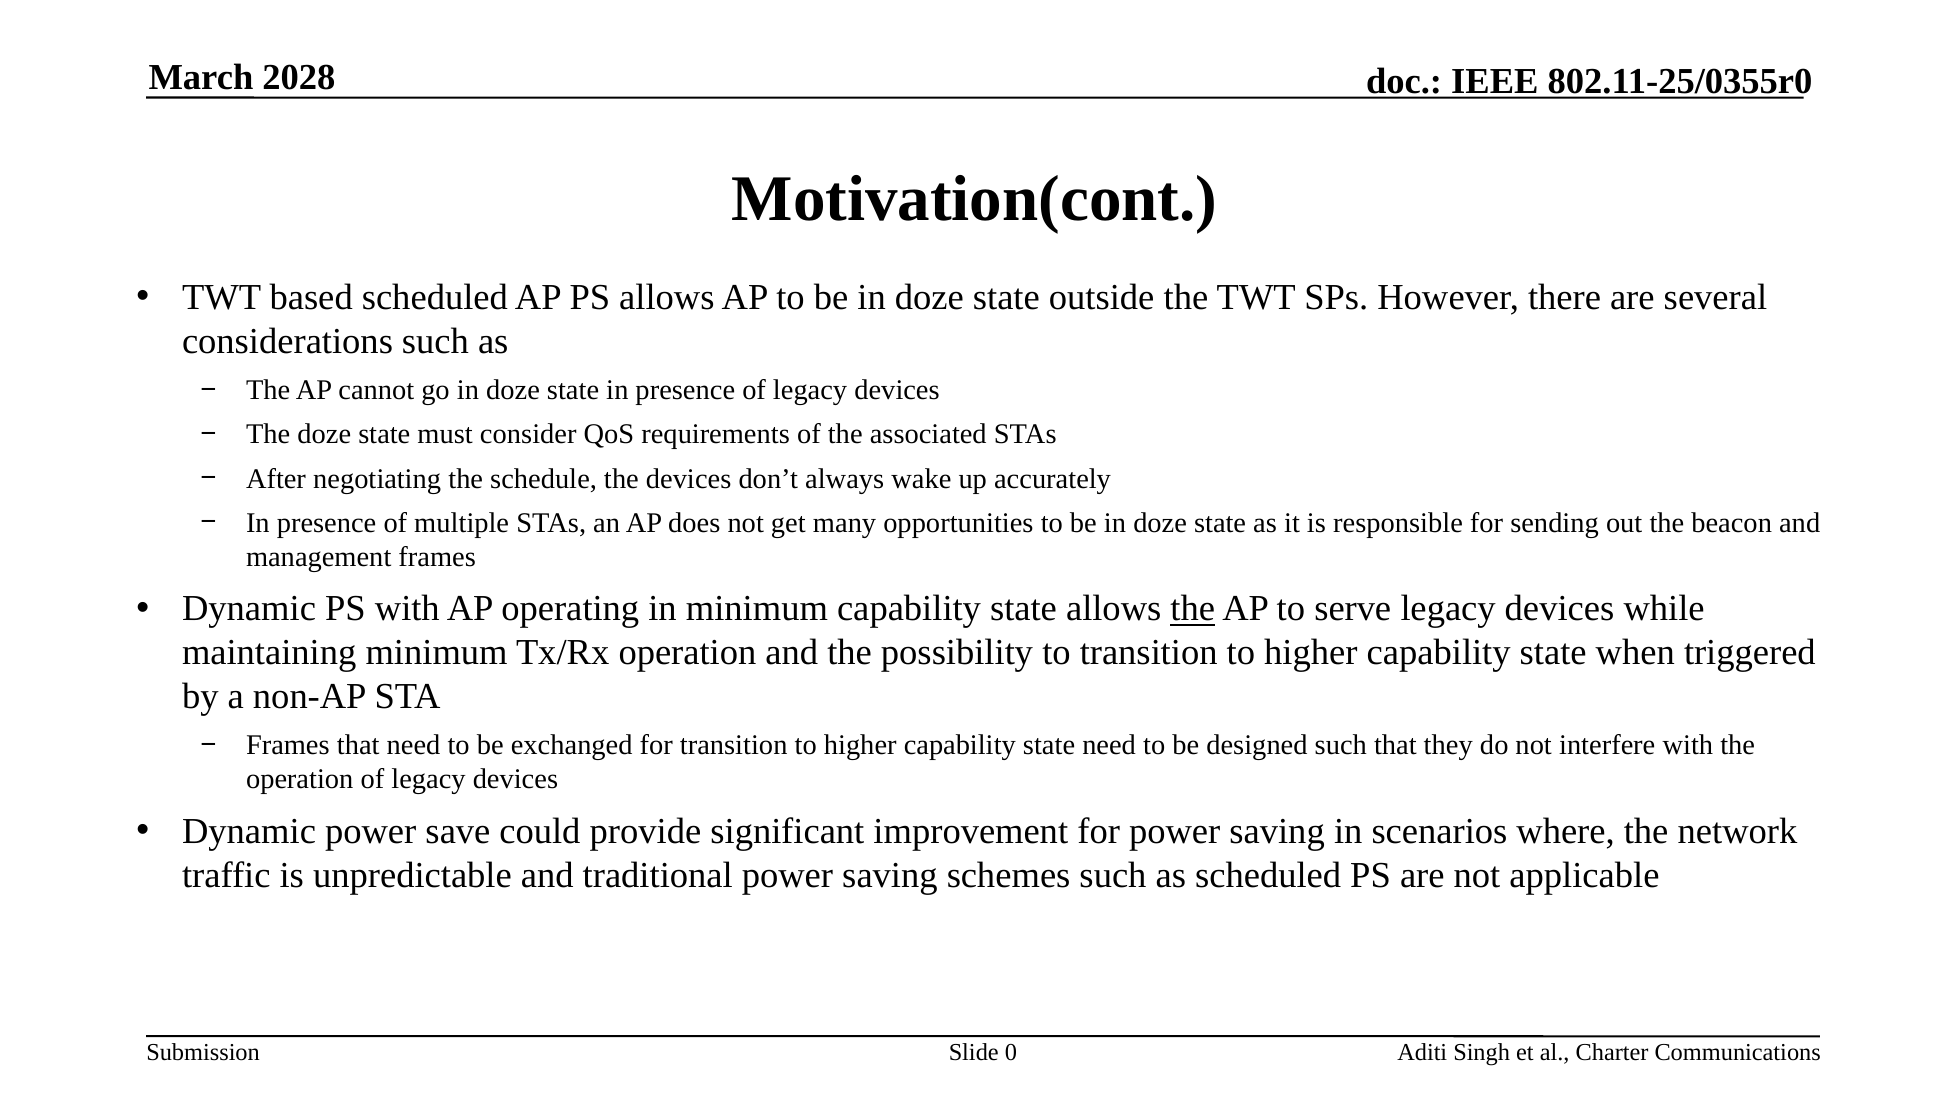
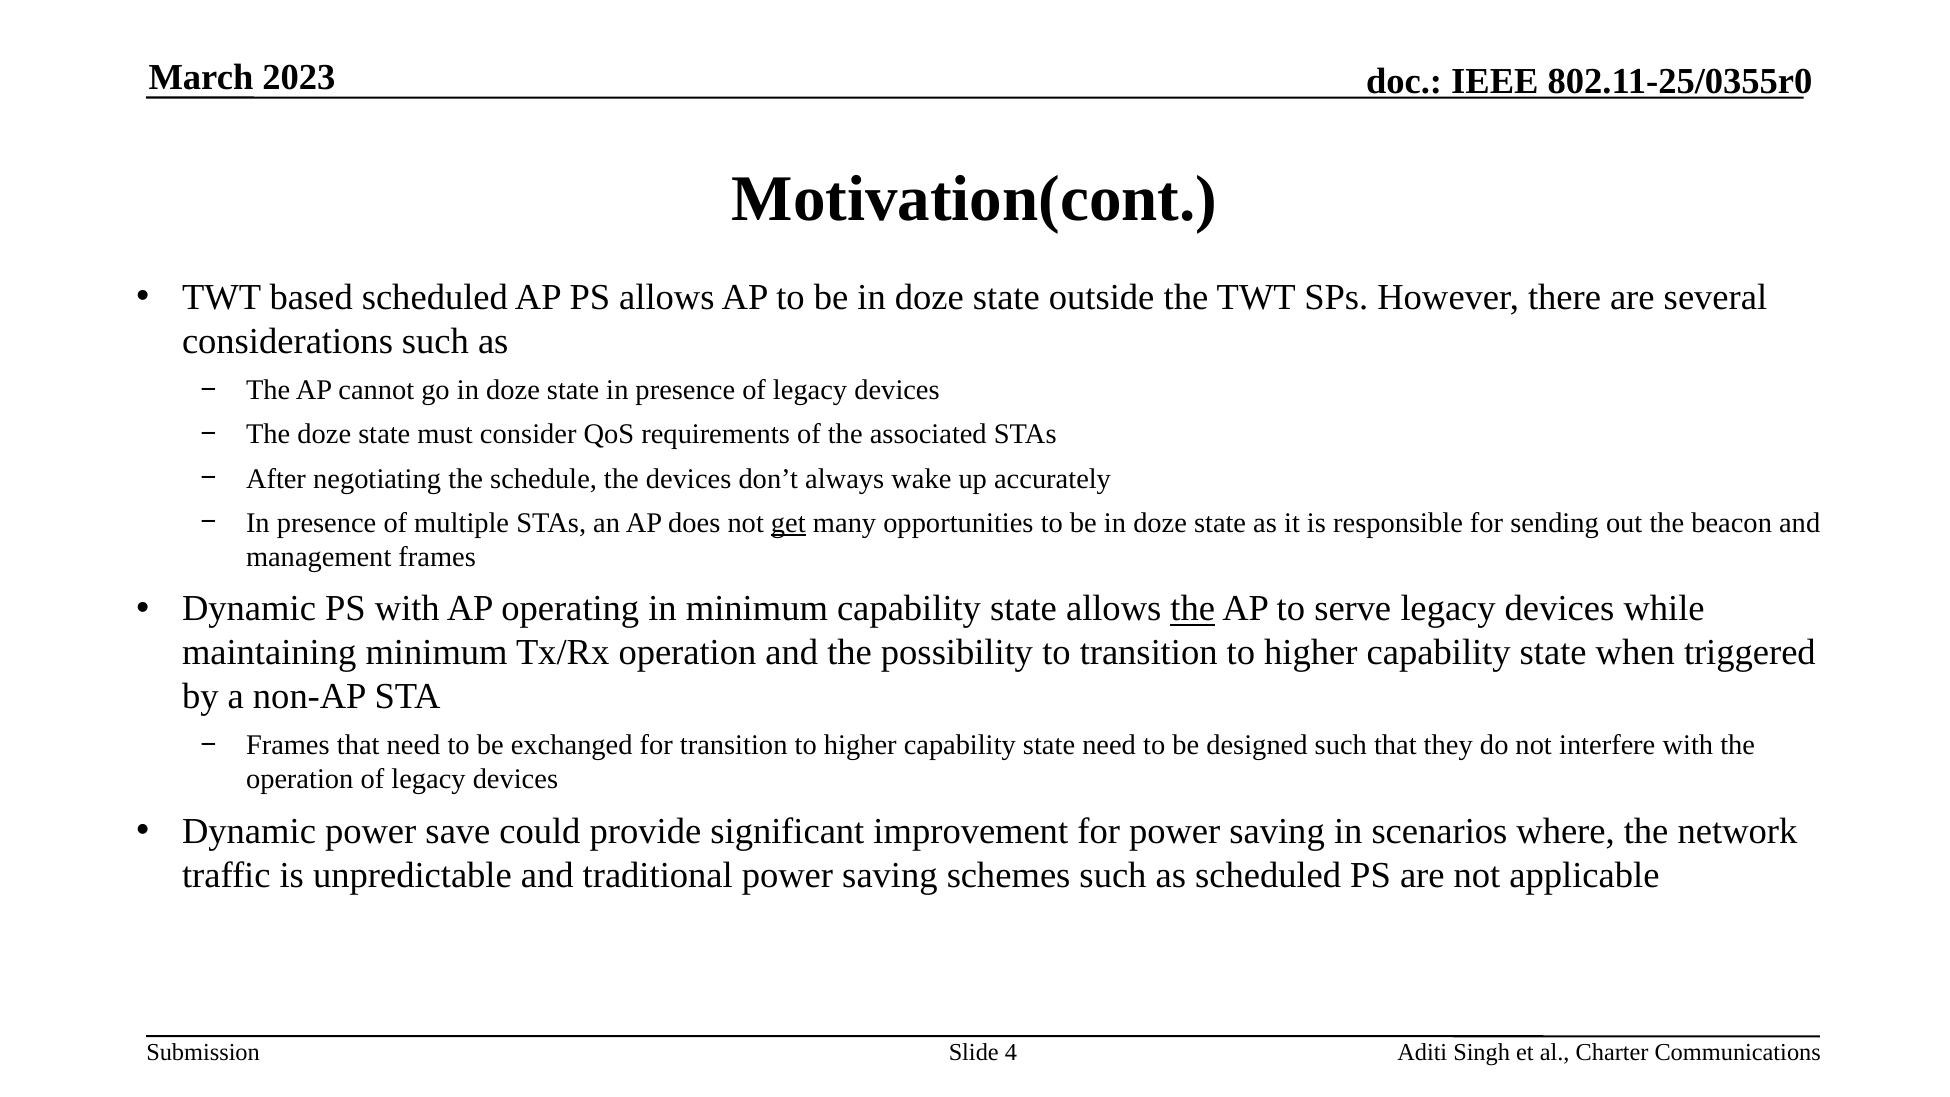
2028: 2028 -> 2023
get underline: none -> present
0: 0 -> 4
